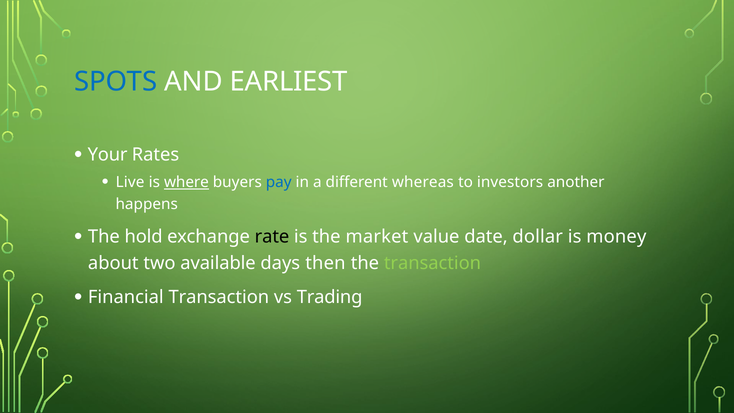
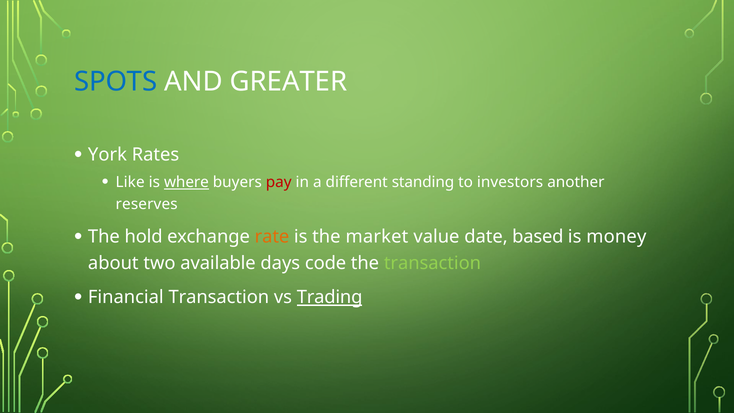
EARLIEST: EARLIEST -> GREATER
Your: Your -> York
Live: Live -> Like
pay colour: blue -> red
whereas: whereas -> standing
happens: happens -> reserves
rate colour: black -> orange
dollar: dollar -> based
then: then -> code
Trading underline: none -> present
